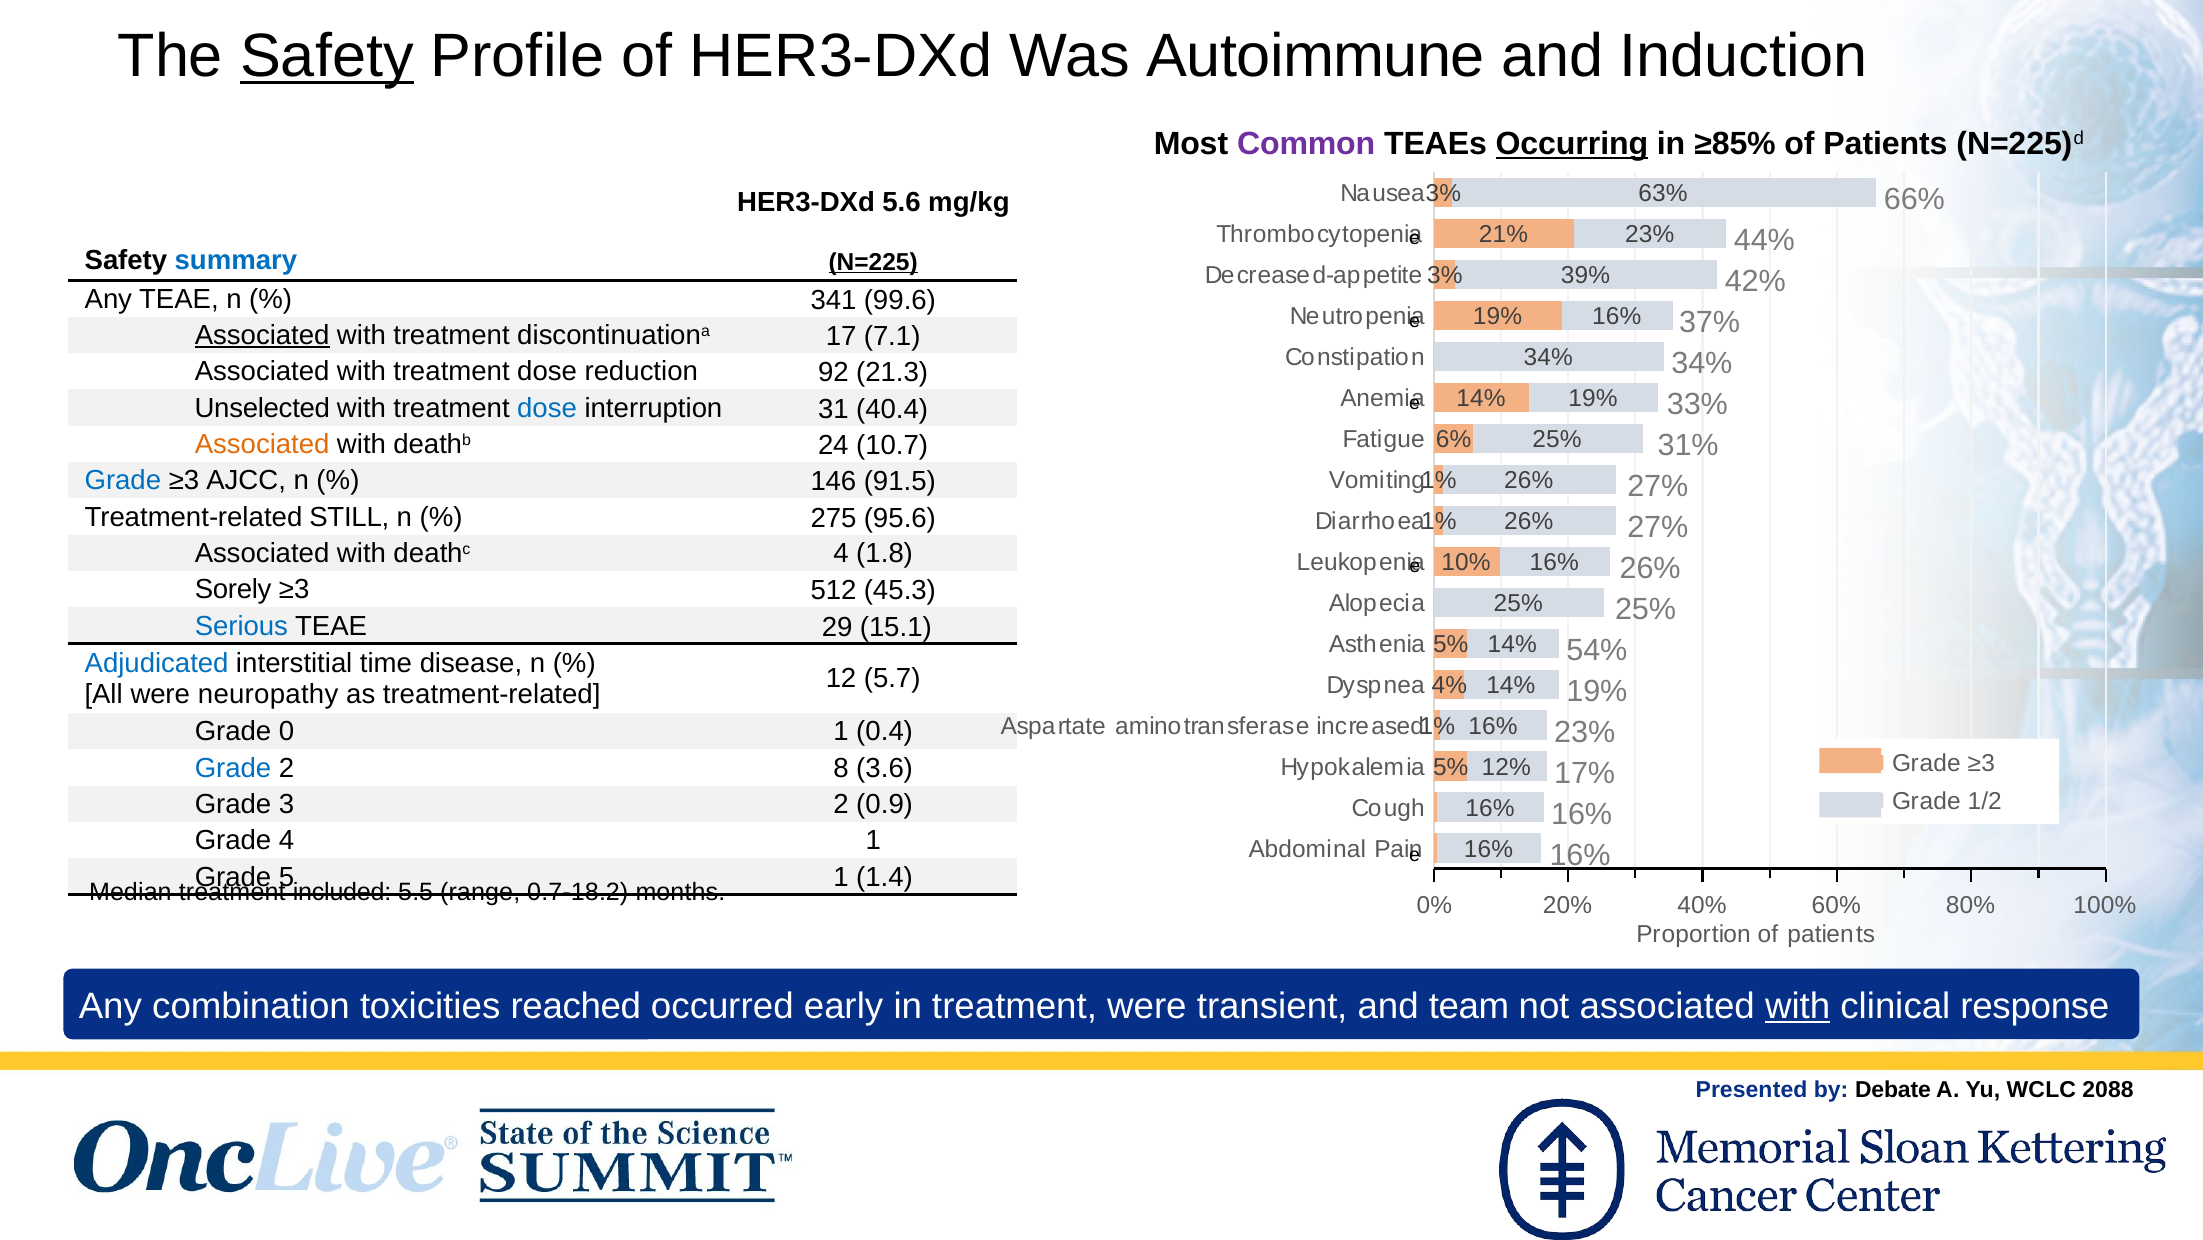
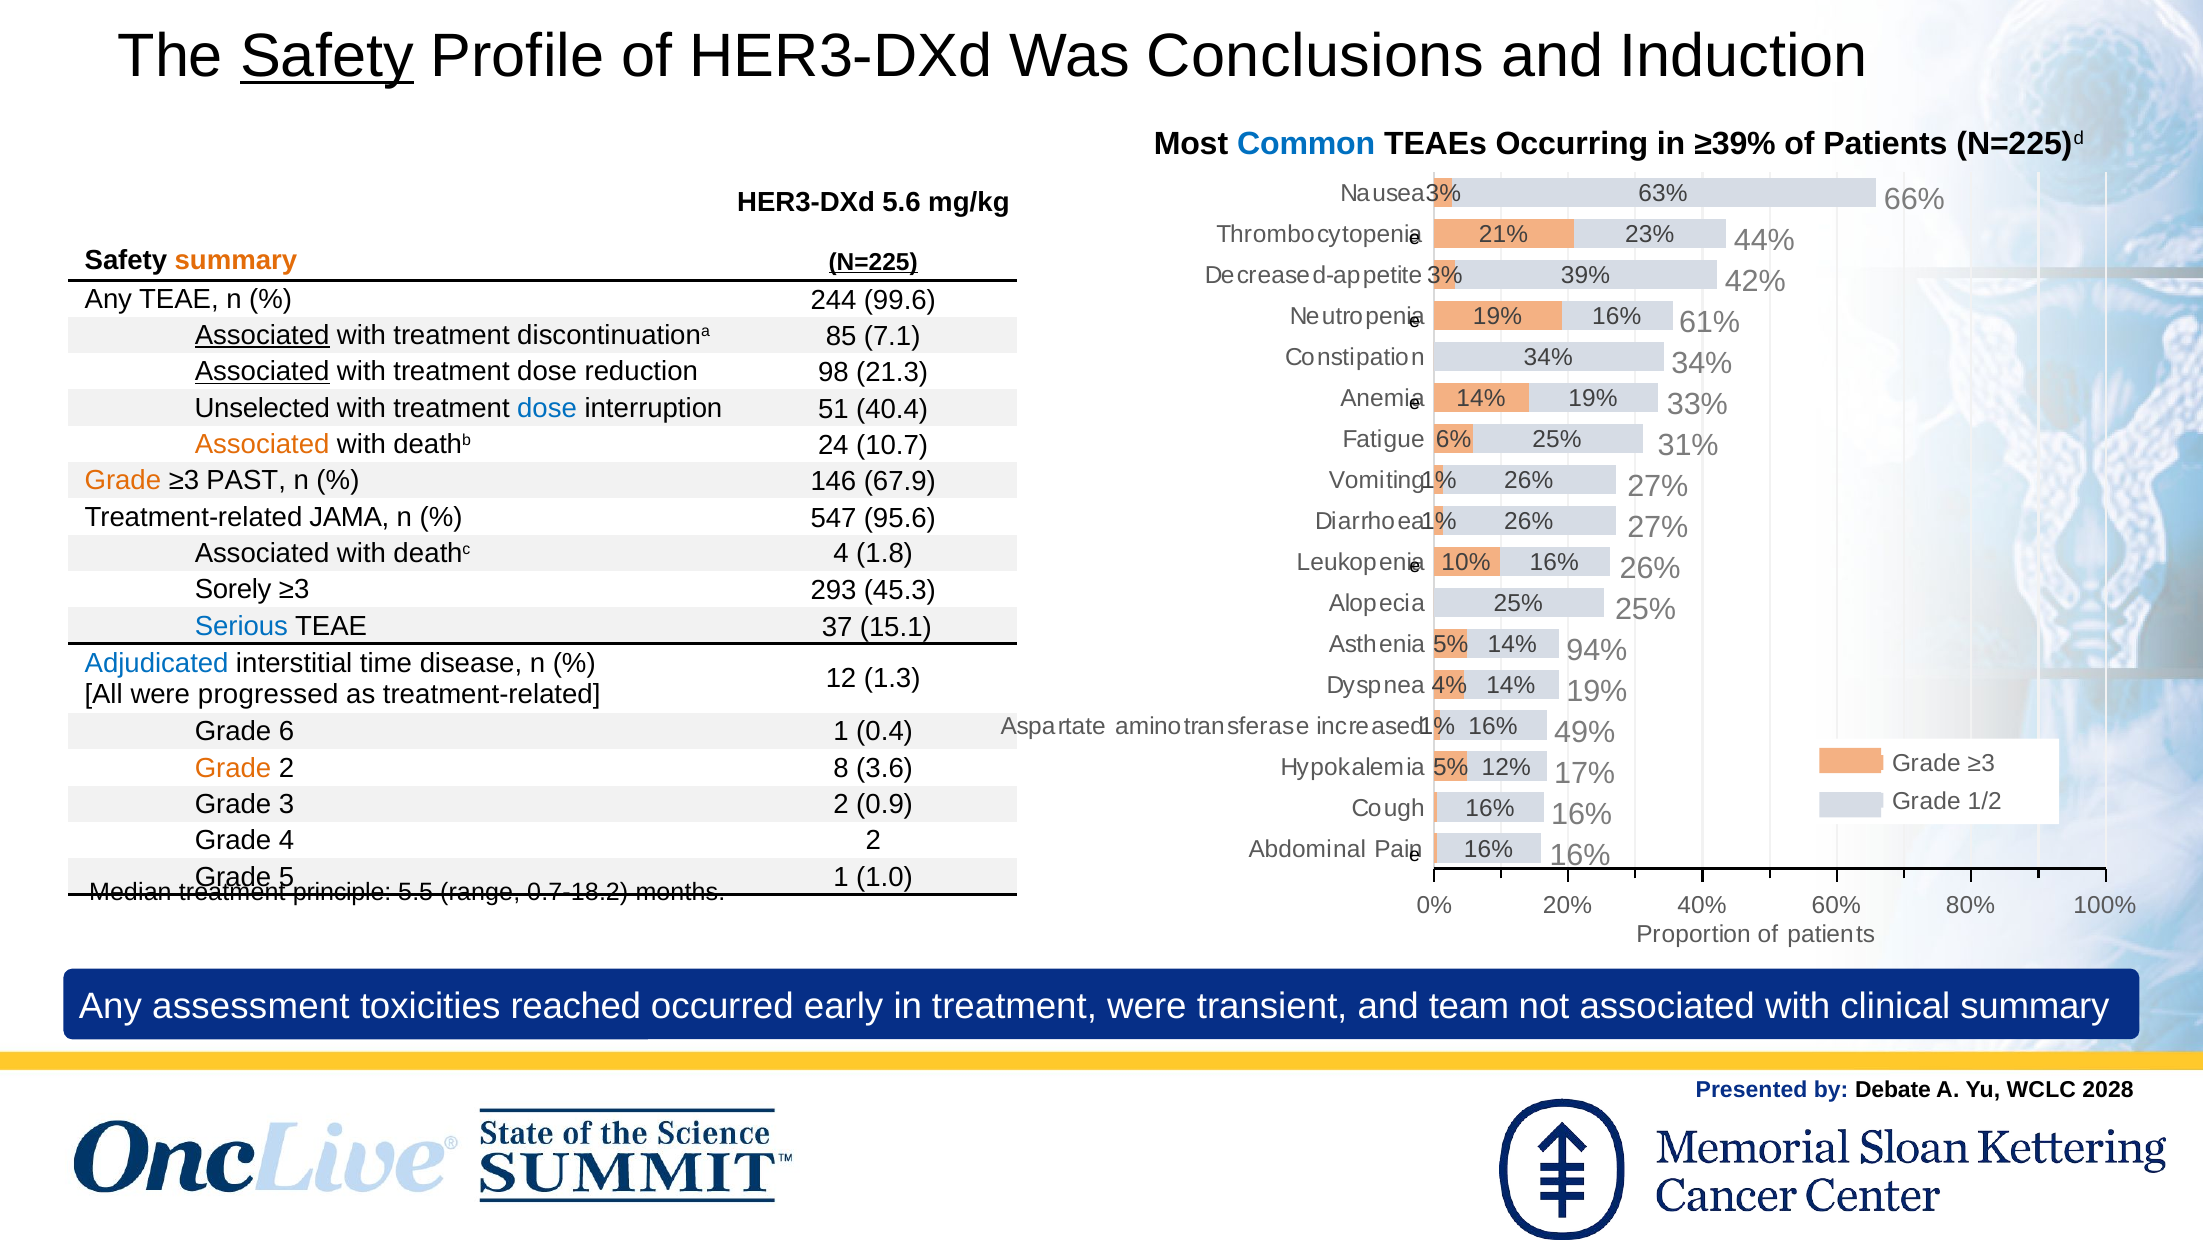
Autoimmune: Autoimmune -> Conclusions
Common colour: purple -> blue
Occurring underline: present -> none
≥85%: ≥85% -> ≥39%
summary at (236, 261) colour: blue -> orange
341: 341 -> 244
37%: 37% -> 61%
17: 17 -> 85
Associated at (262, 372) underline: none -> present
92: 92 -> 98
31: 31 -> 51
Grade at (123, 481) colour: blue -> orange
AJCC: AJCC -> PAST
91.5: 91.5 -> 67.9
STILL: STILL -> JAMA
275: 275 -> 547
512: 512 -> 293
29: 29 -> 37
54%: 54% -> 94%
5.7: 5.7 -> 1.3
neuropathy: neuropathy -> progressed
23% at (1585, 732): 23% -> 49%
0: 0 -> 6
Grade at (233, 768) colour: blue -> orange
4 1: 1 -> 2
1.4: 1.4 -> 1.0
included: included -> principle
combination: combination -> assessment
with at (1798, 1007) underline: present -> none
clinical response: response -> summary
2088: 2088 -> 2028
